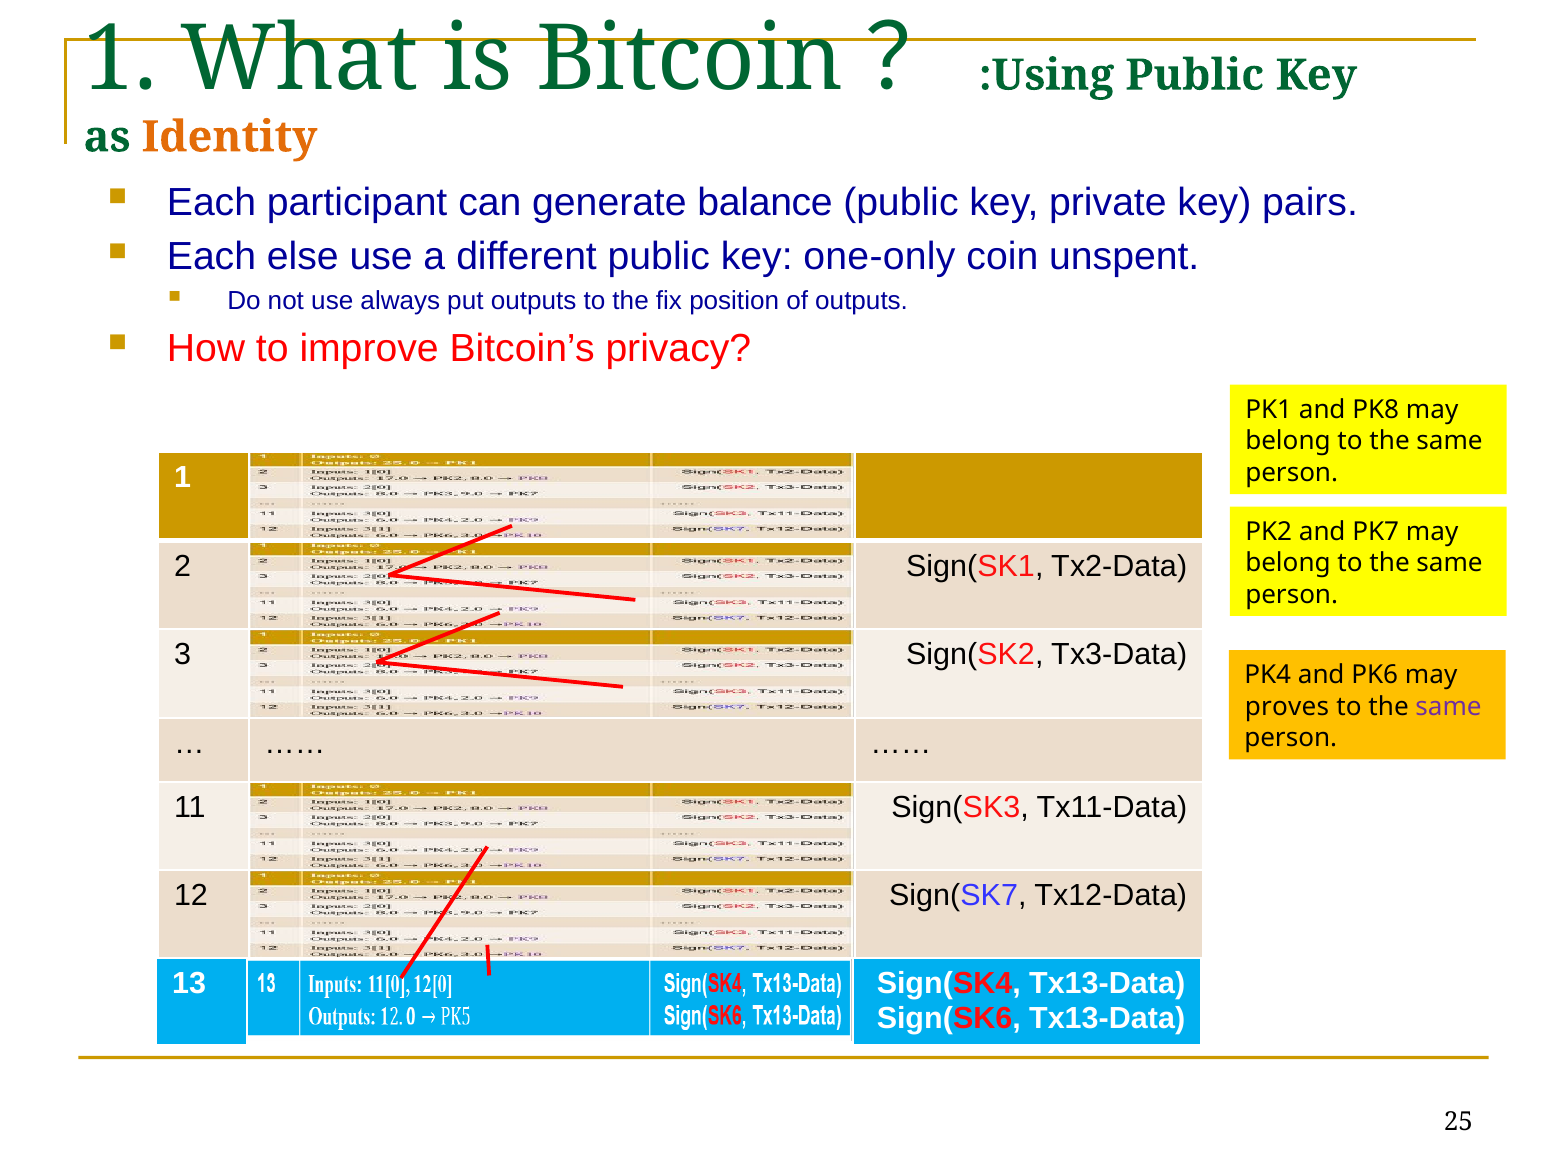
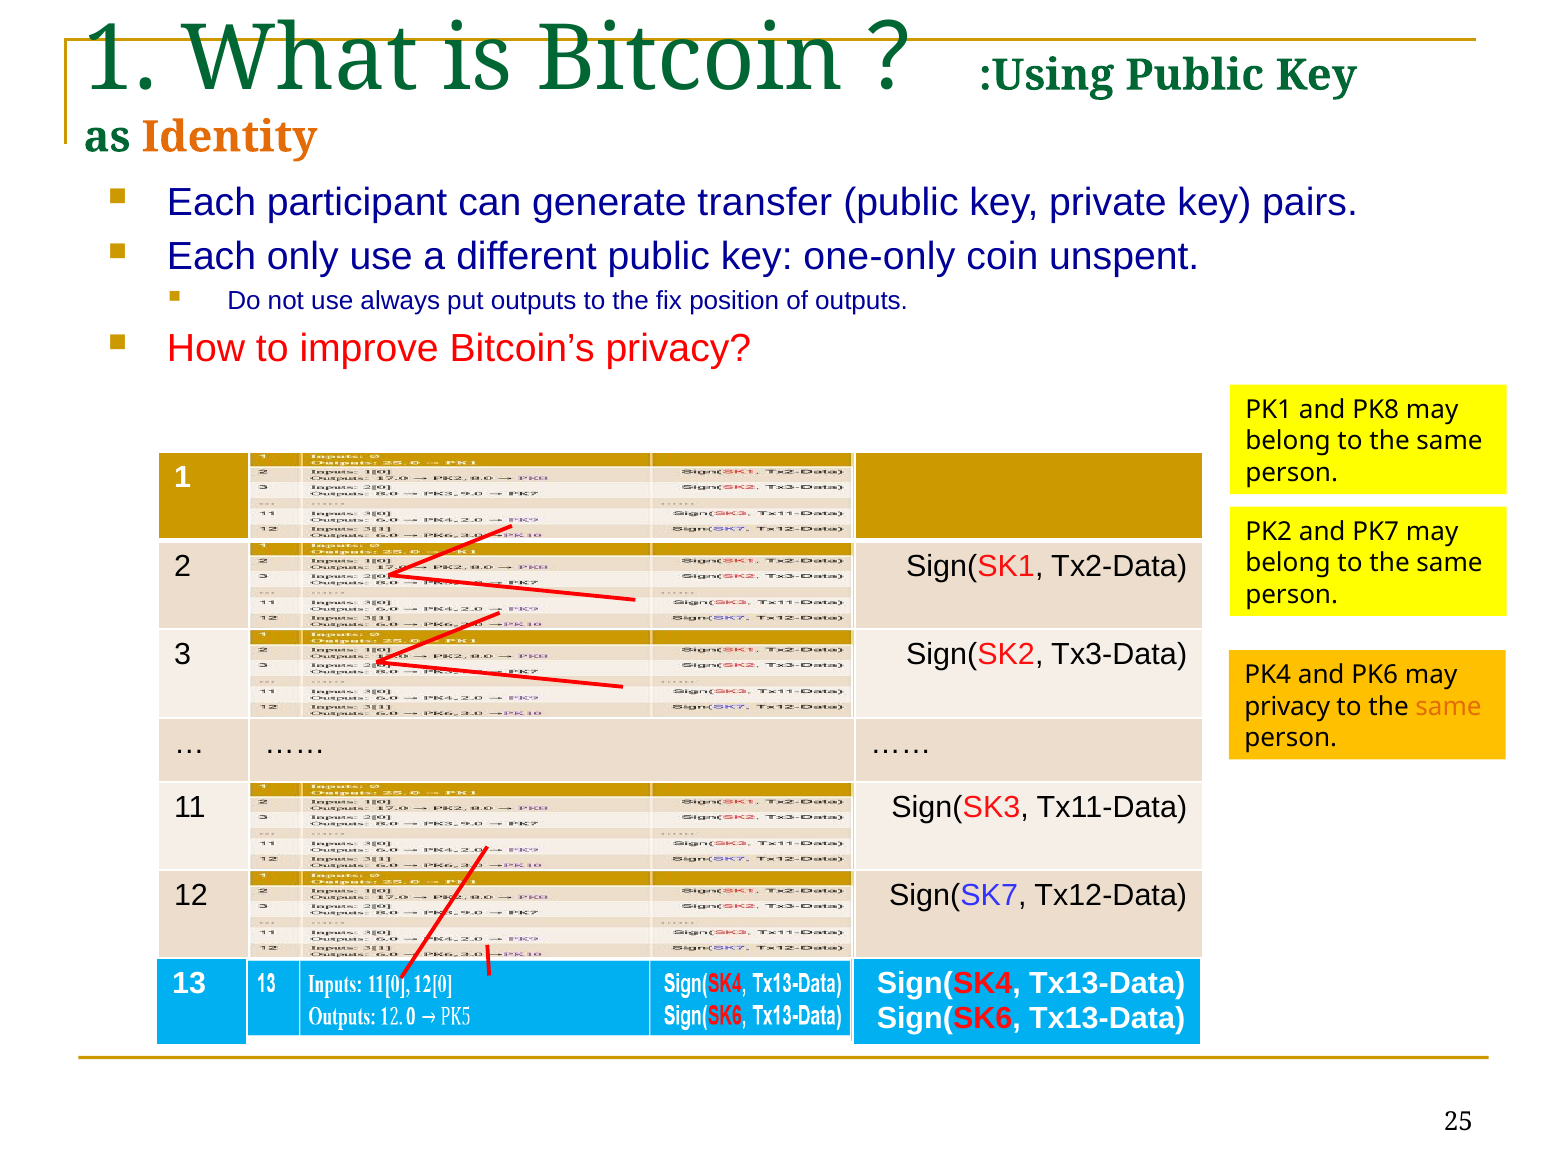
balance: balance -> transfer
else: else -> only
proves at (1287, 707): proves -> privacy
same at (1449, 707) colour: purple -> orange
